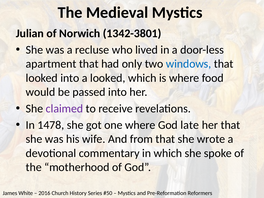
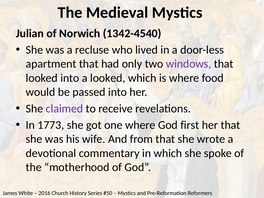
1342-3801: 1342-3801 -> 1342-4540
windows colour: blue -> purple
1478: 1478 -> 1773
late: late -> first
